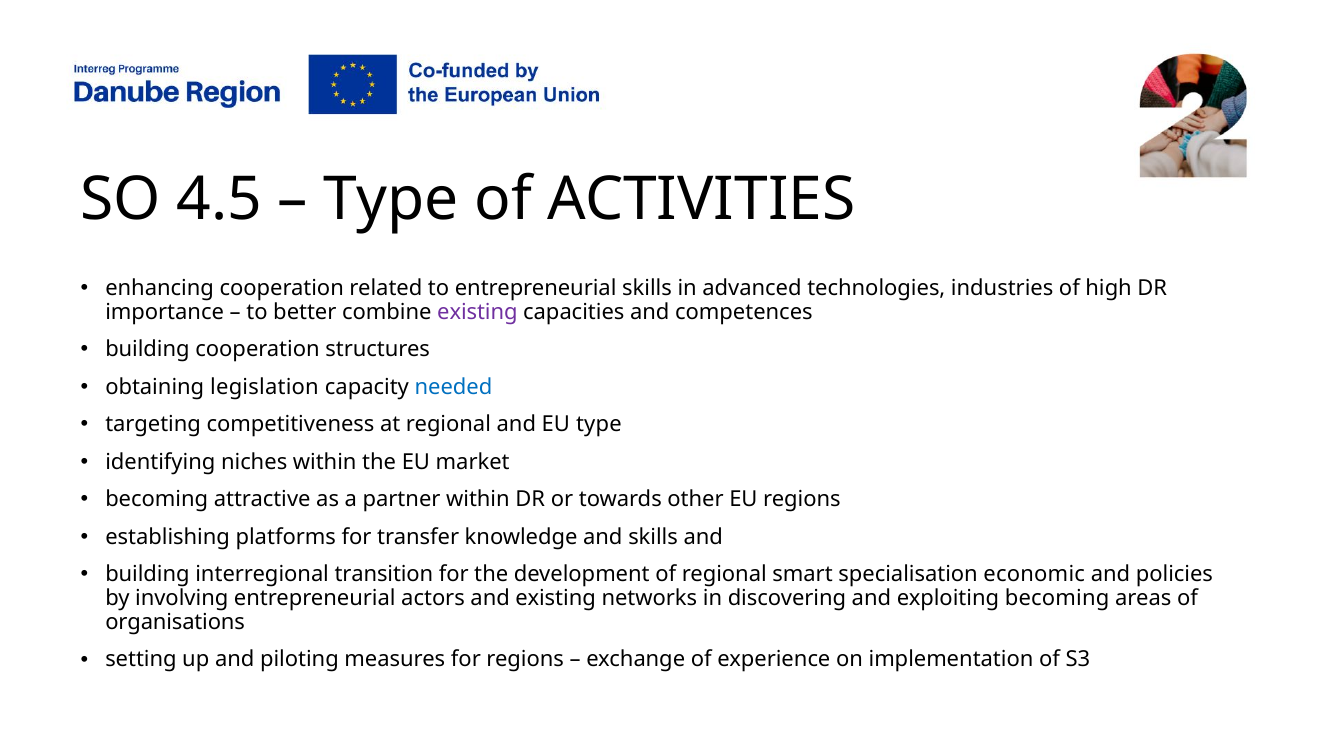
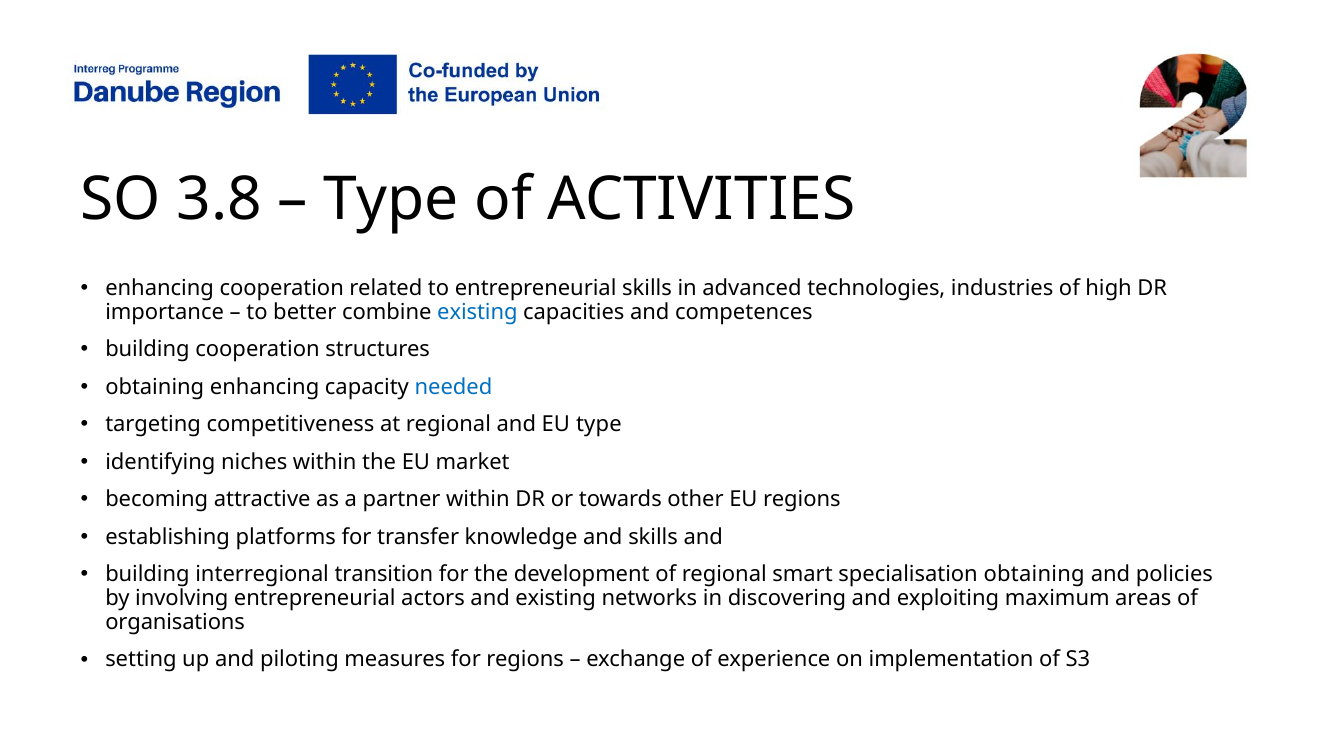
4.5: 4.5 -> 3.8
existing at (477, 312) colour: purple -> blue
obtaining legislation: legislation -> enhancing
specialisation economic: economic -> obtaining
exploiting becoming: becoming -> maximum
